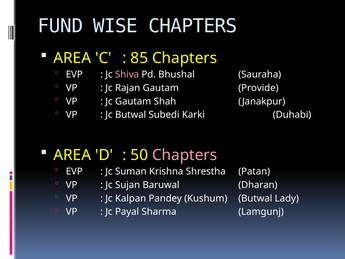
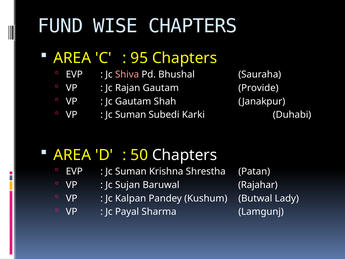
85: 85 -> 95
Butwal at (131, 115): Butwal -> Suman
Chapters at (185, 155) colour: pink -> white
Dharan: Dharan -> Rajahar
